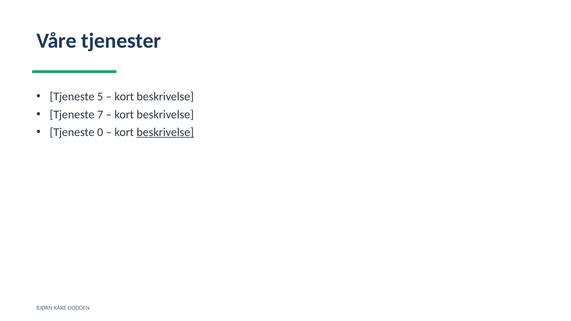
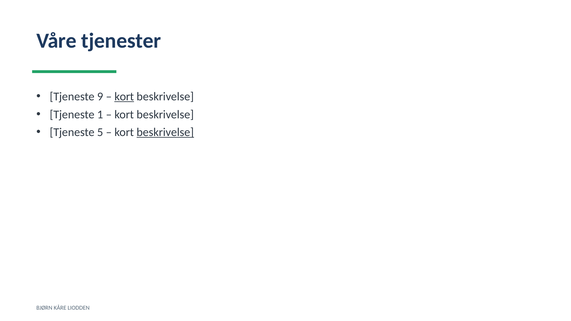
5: 5 -> 9
kort at (124, 97) underline: none -> present
7: 7 -> 1
0: 0 -> 5
